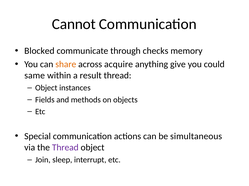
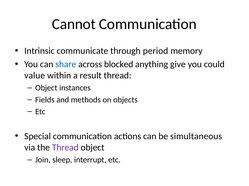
Blocked: Blocked -> Intrinsic
checks: checks -> period
share colour: orange -> blue
acquire: acquire -> blocked
same: same -> value
